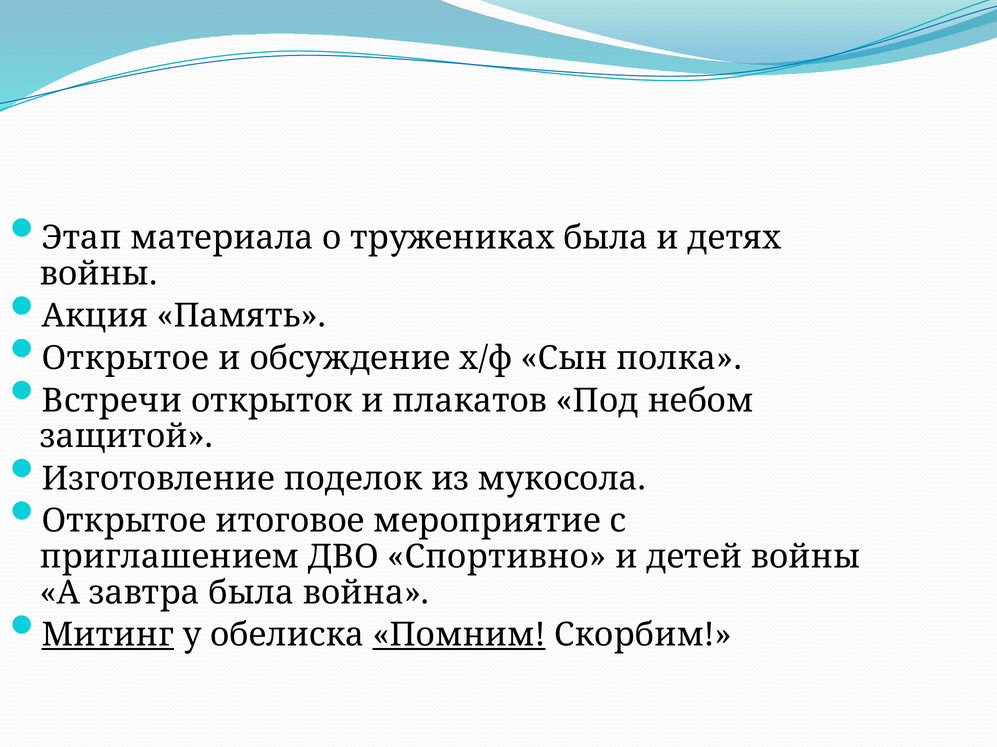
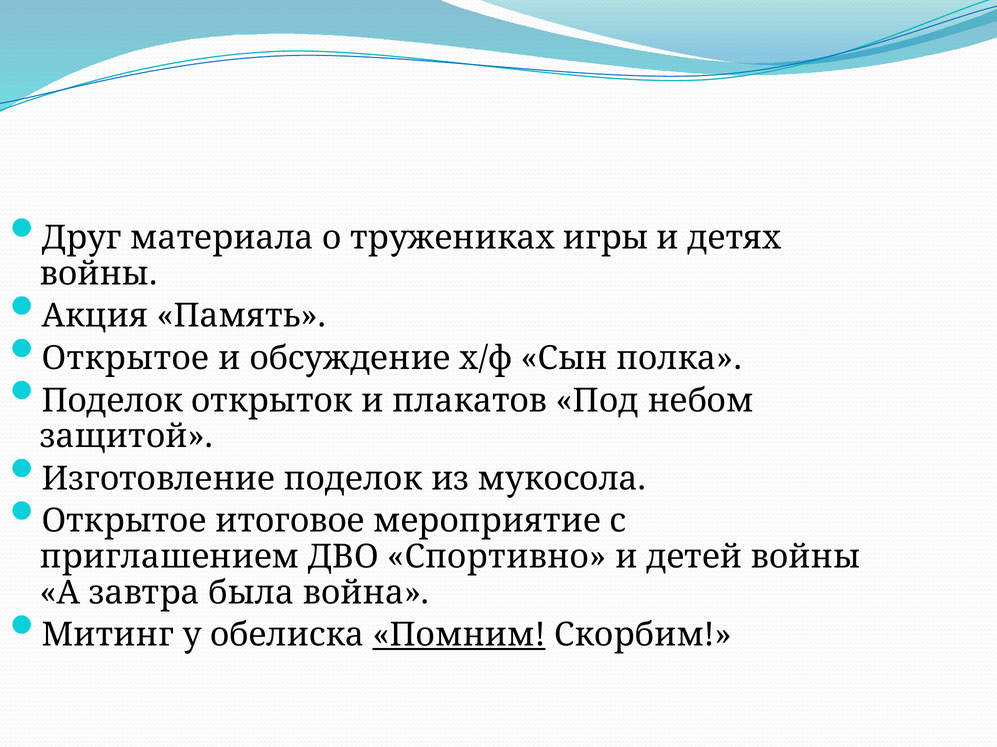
Этап: Этап -> Друг
тружениках была: была -> игры
Встречи at (112, 401): Встречи -> Поделок
Митинг underline: present -> none
